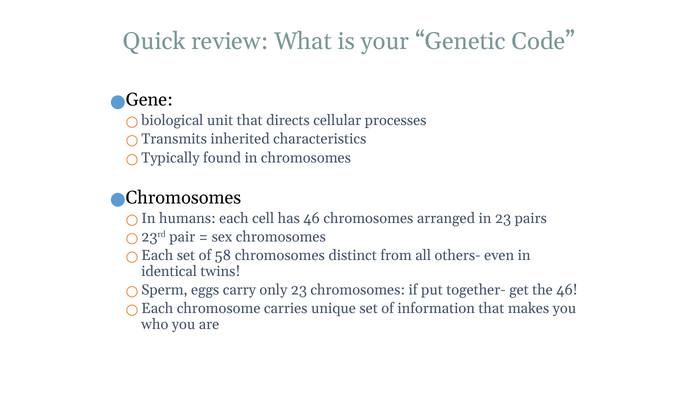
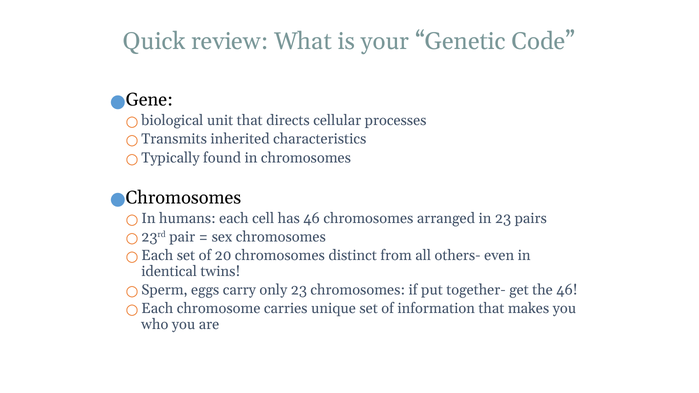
58: 58 -> 20
